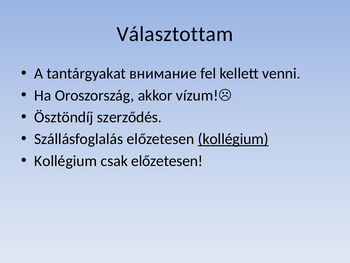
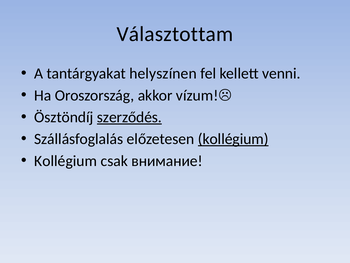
внимание: внимание -> helyszínen
szerződés underline: none -> present
csak előzetesen: előzetesen -> внимание
